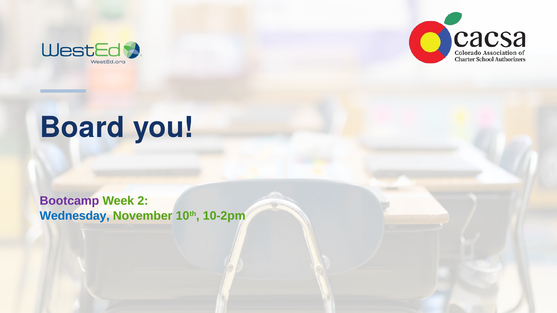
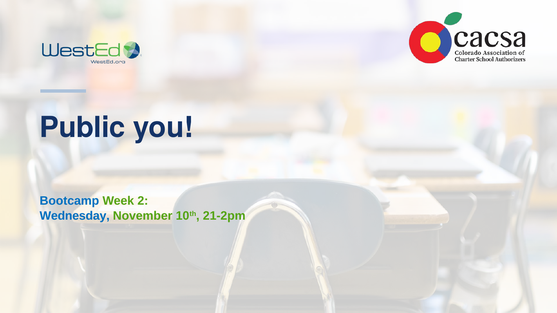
Board: Board -> Public
Bootcamp colour: purple -> blue
10-2pm: 10-2pm -> 21-2pm
